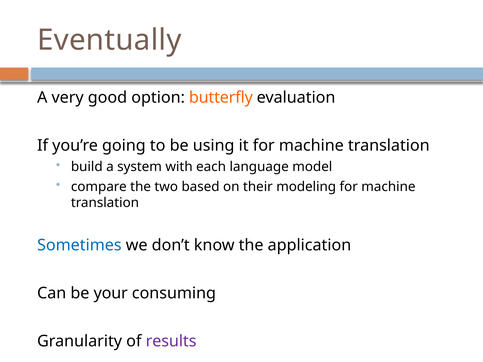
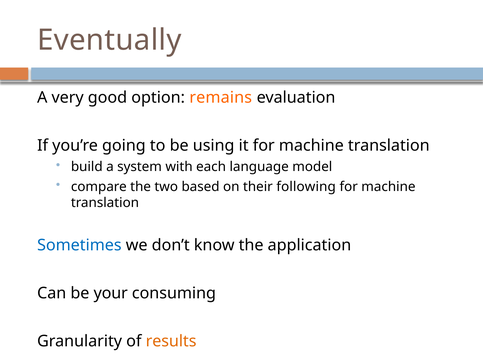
butterfly: butterfly -> remains
modeling: modeling -> following
results colour: purple -> orange
